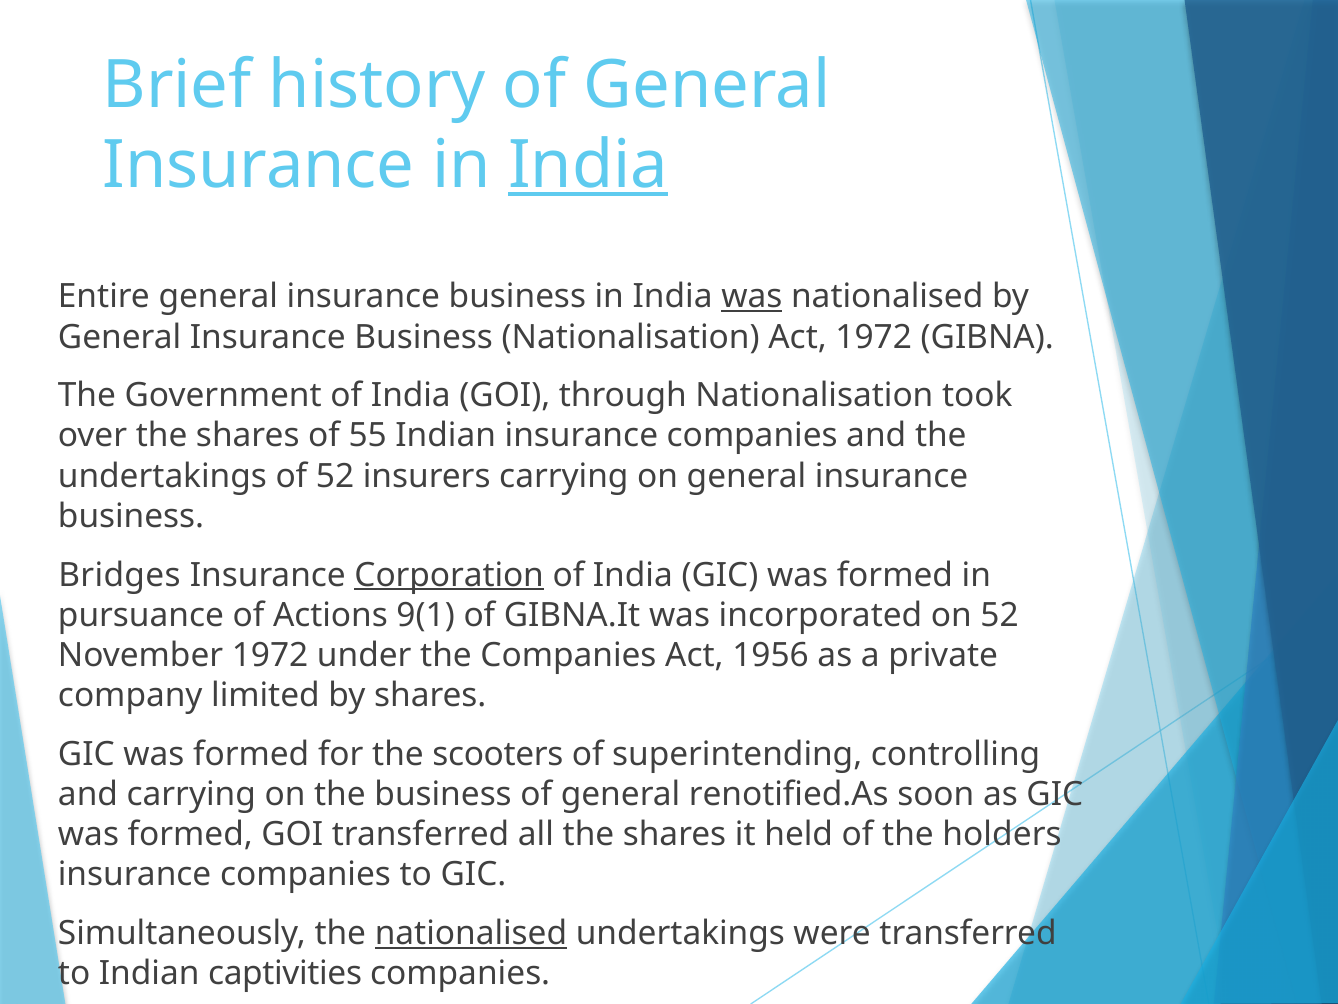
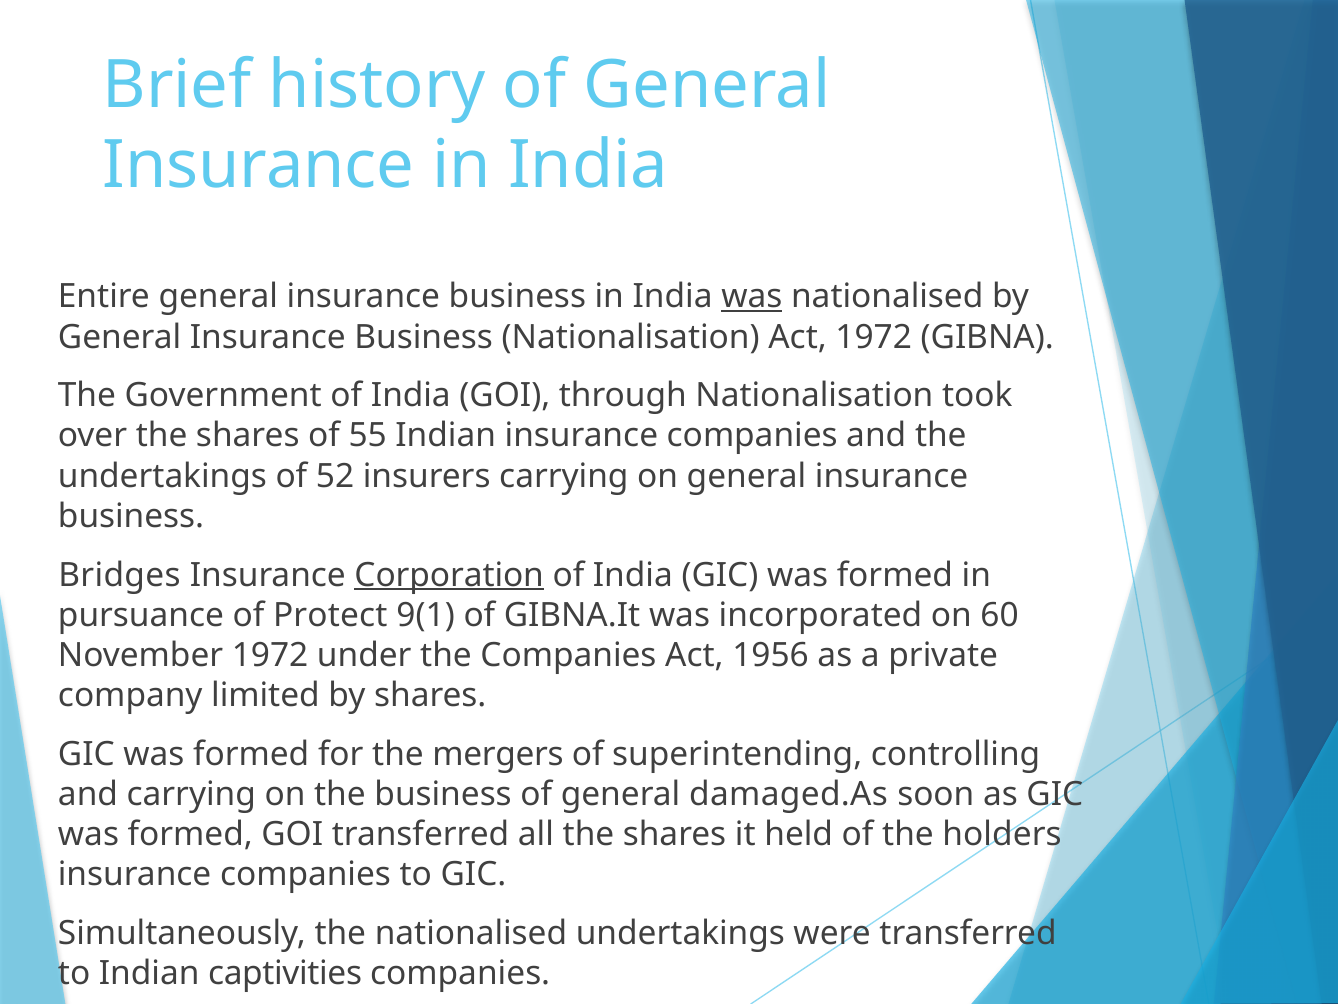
India at (588, 165) underline: present -> none
Actions: Actions -> Protect
on 52: 52 -> 60
scooters: scooters -> mergers
renotified.As: renotified.As -> damaged.As
nationalised at (471, 933) underline: present -> none
